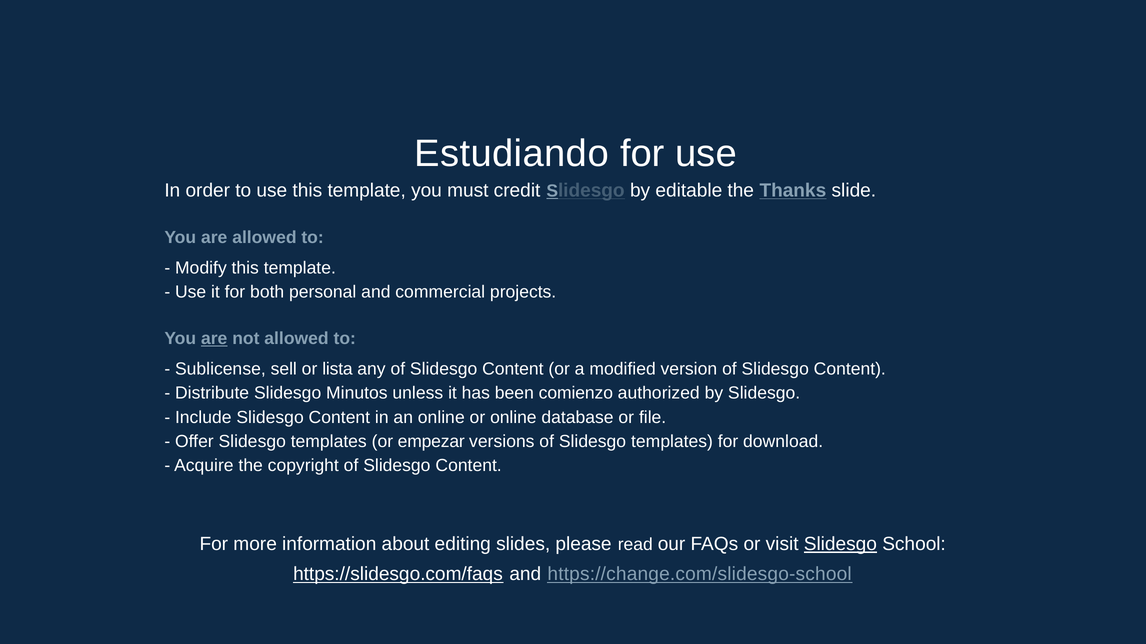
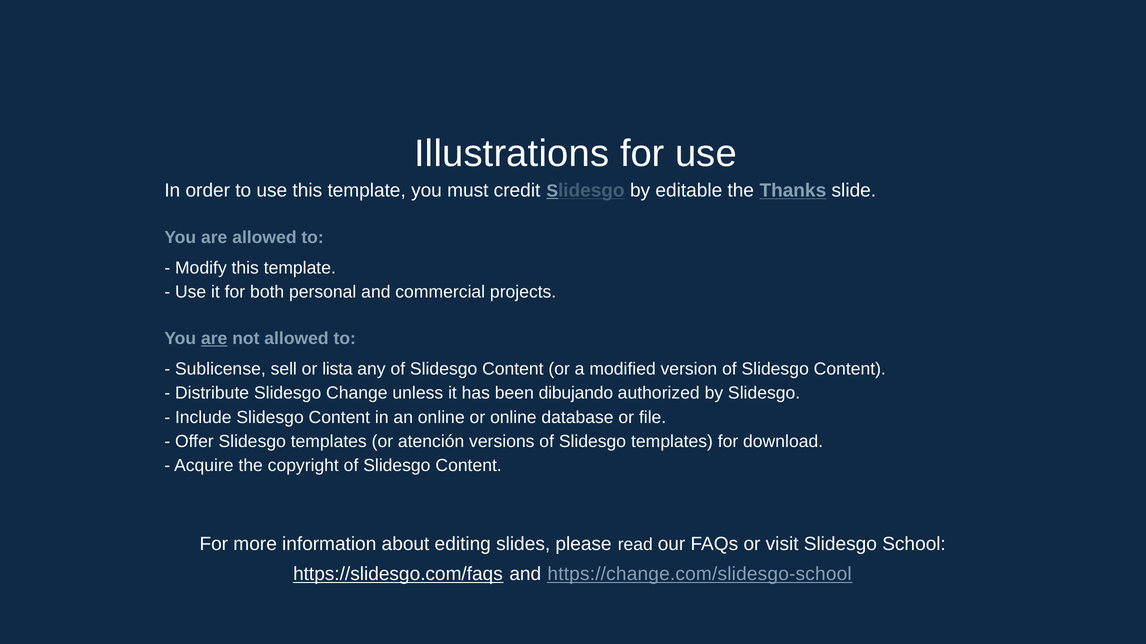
Estudiando: Estudiando -> Illustrations
Minutos: Minutos -> Change
comienzo: comienzo -> dibujando
empezar: empezar -> atención
Slidesgo at (840, 545) underline: present -> none
